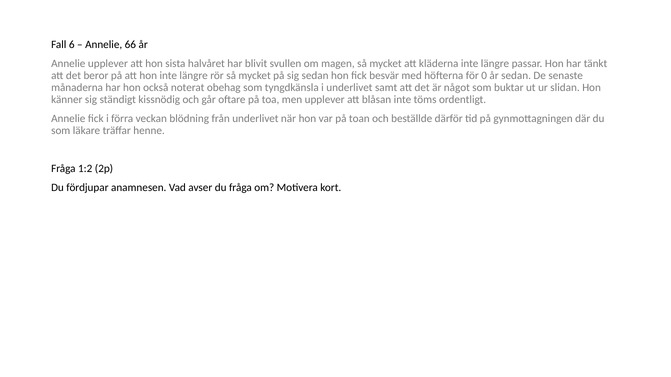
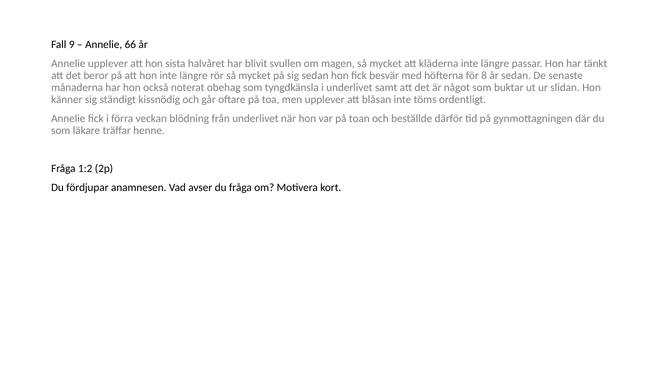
6: 6 -> 9
0: 0 -> 8
